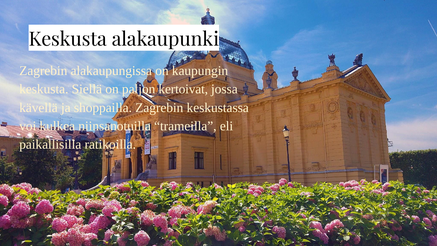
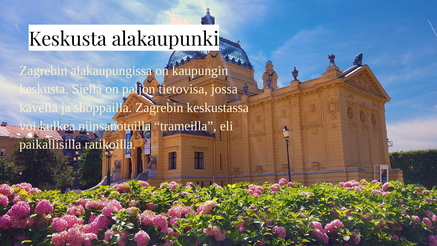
kertoivat: kertoivat -> tietovisa
